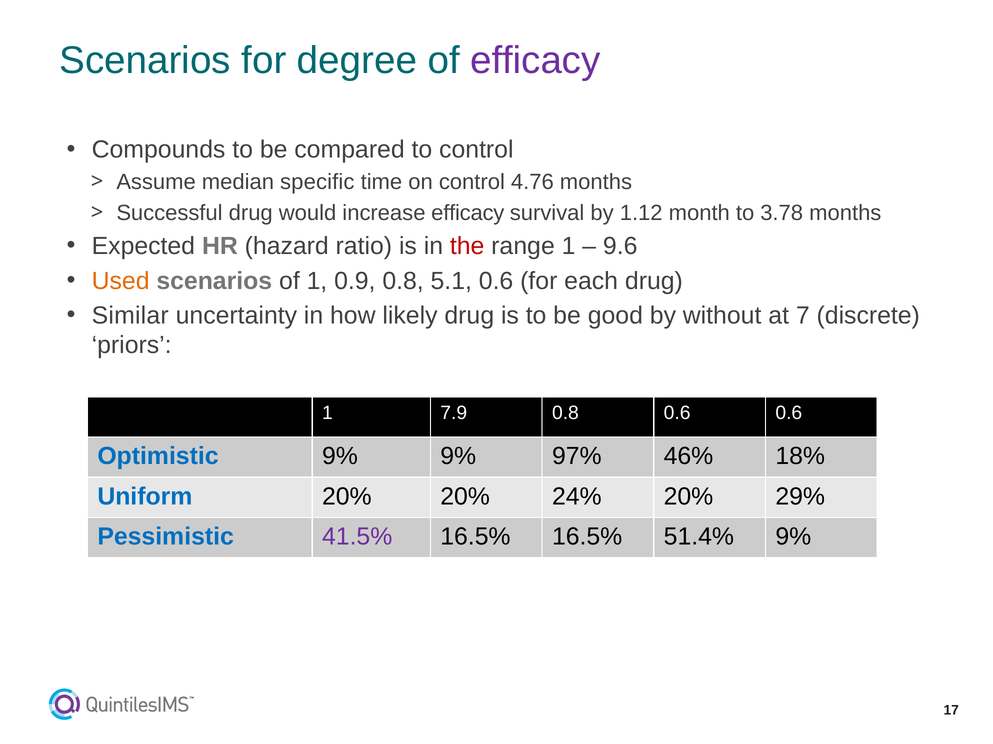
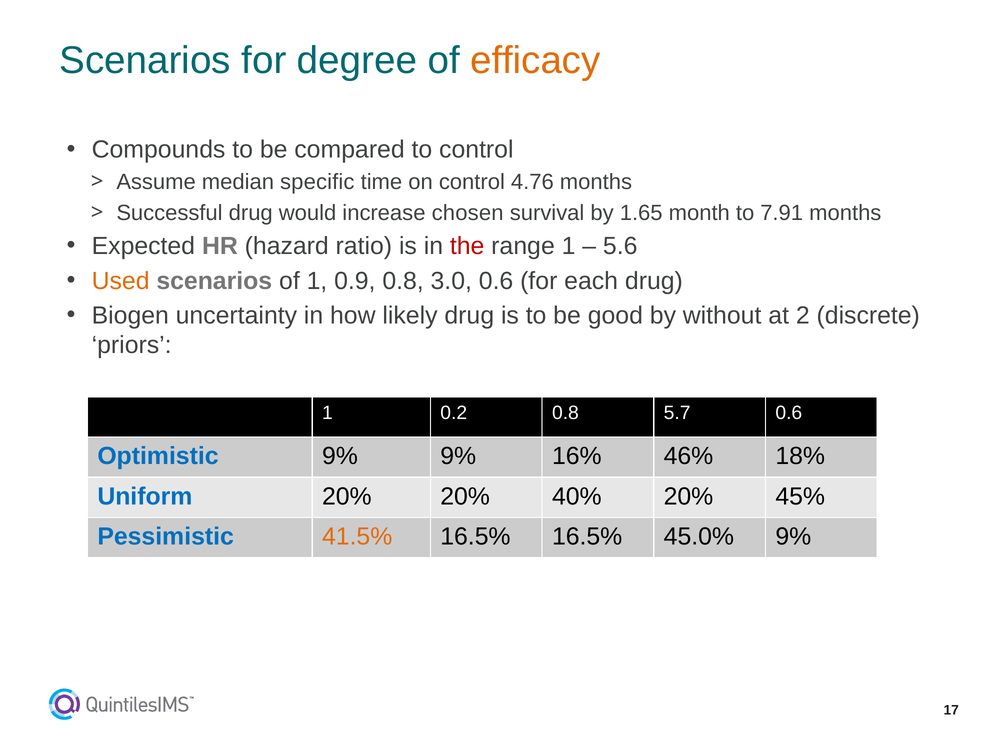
efficacy at (535, 61) colour: purple -> orange
increase efficacy: efficacy -> chosen
1.12: 1.12 -> 1.65
3.78: 3.78 -> 7.91
9.6: 9.6 -> 5.6
5.1: 5.1 -> 3.0
Similar: Similar -> Biogen
7: 7 -> 2
7.9: 7.9 -> 0.2
0.8 0.6: 0.6 -> 5.7
97%: 97% -> 16%
24%: 24% -> 40%
29%: 29% -> 45%
41.5% colour: purple -> orange
51.4%: 51.4% -> 45.0%
